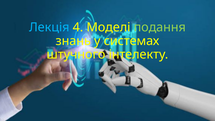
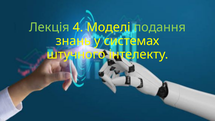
Лекція colour: light blue -> light green
